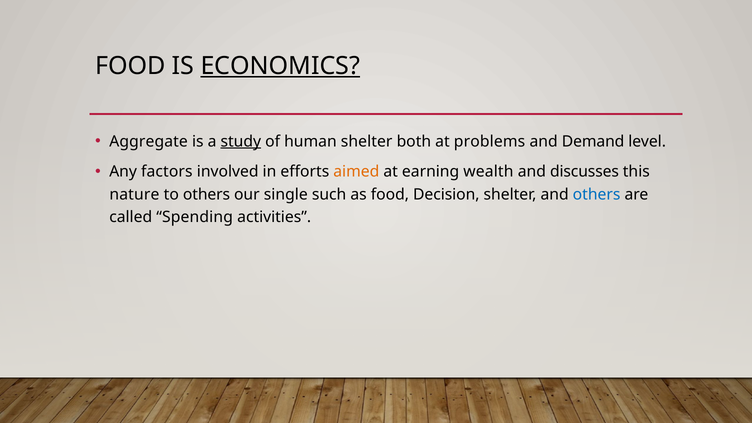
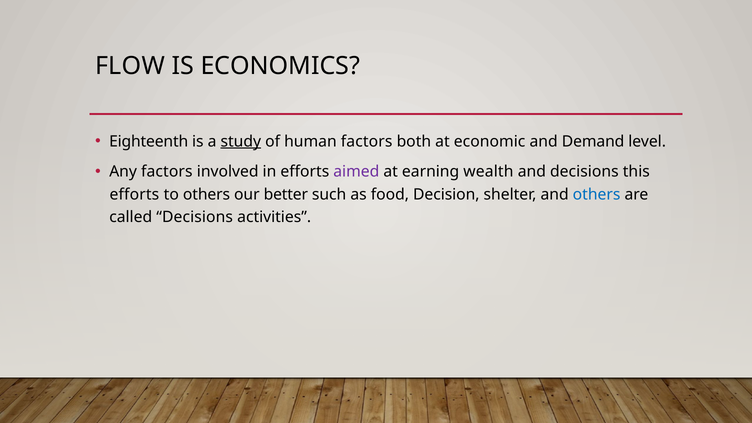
FOOD at (130, 66): FOOD -> FLOW
ECONOMICS underline: present -> none
Aggregate: Aggregate -> Eighteenth
human shelter: shelter -> factors
problems: problems -> economic
aimed colour: orange -> purple
and discusses: discusses -> decisions
nature at (134, 194): nature -> efforts
single: single -> better
called Spending: Spending -> Decisions
